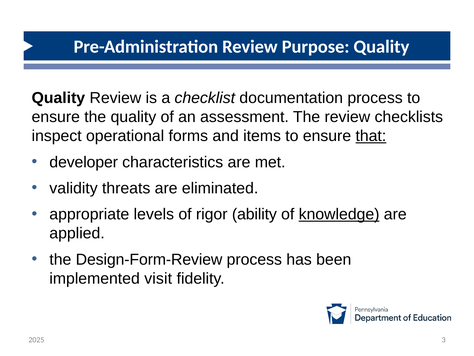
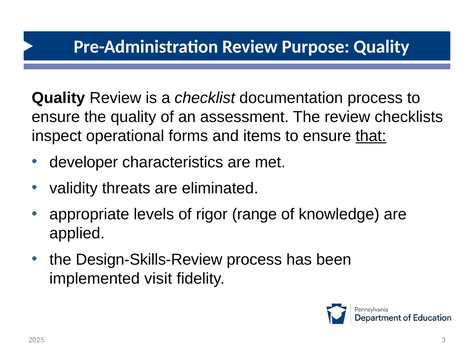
ability: ability -> range
knowledge underline: present -> none
Design-Form-Review: Design-Form-Review -> Design-Skills-Review
